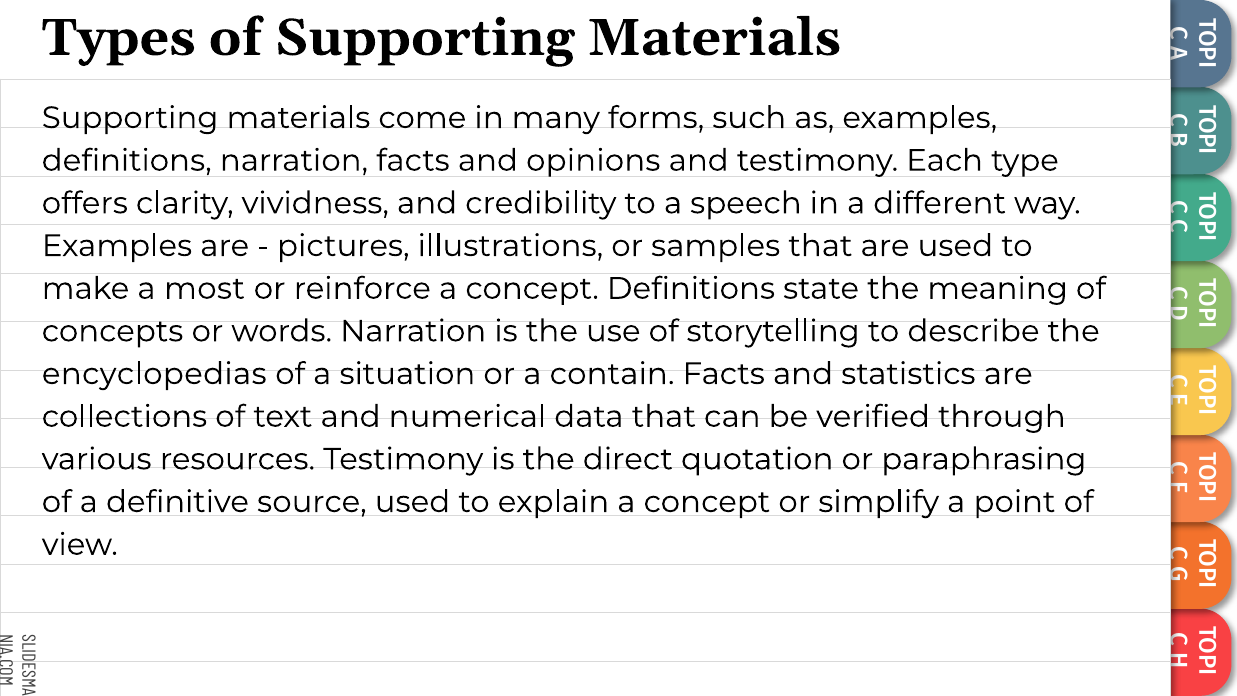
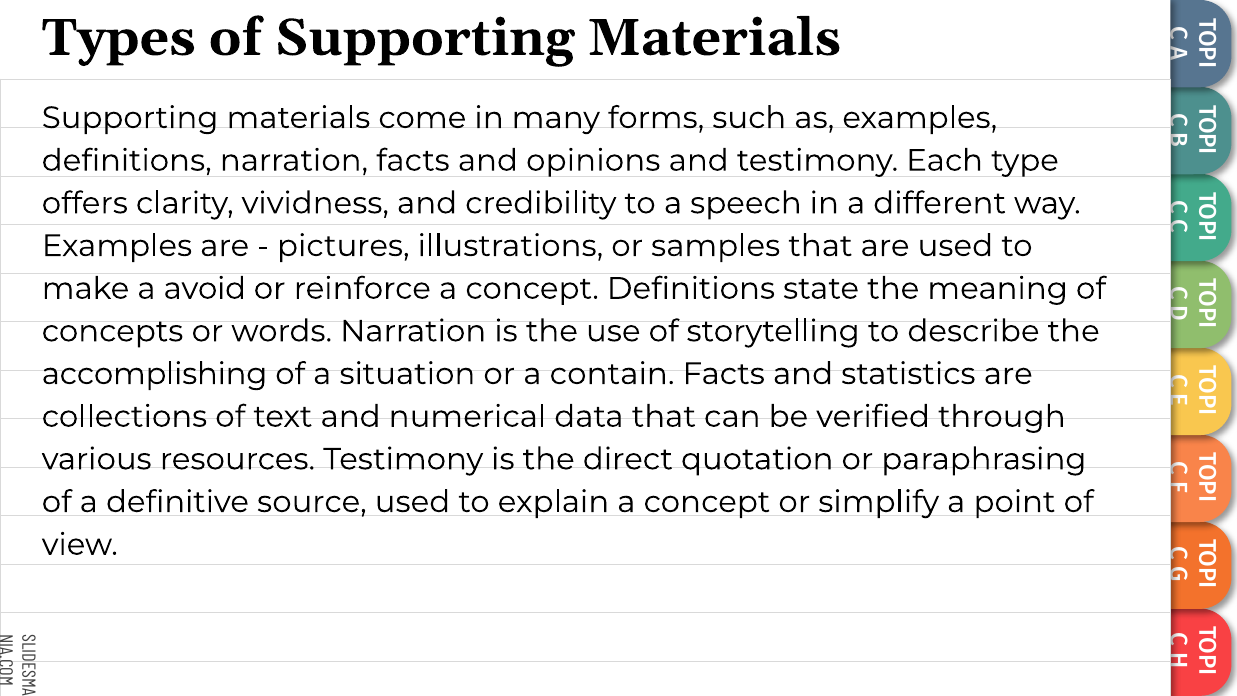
most: most -> avoid
encyclopedias: encyclopedias -> accomplishing
